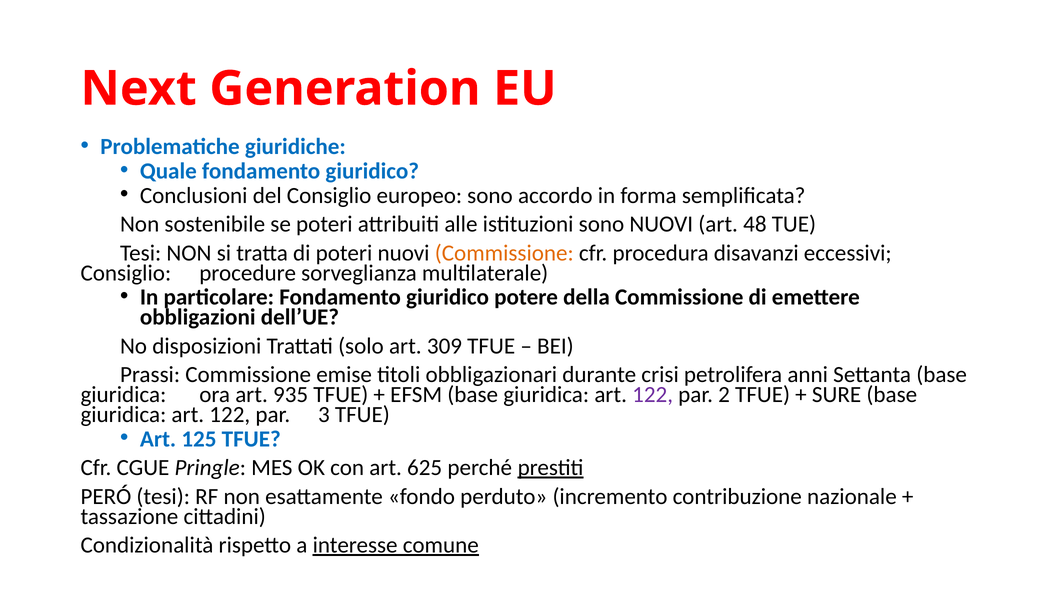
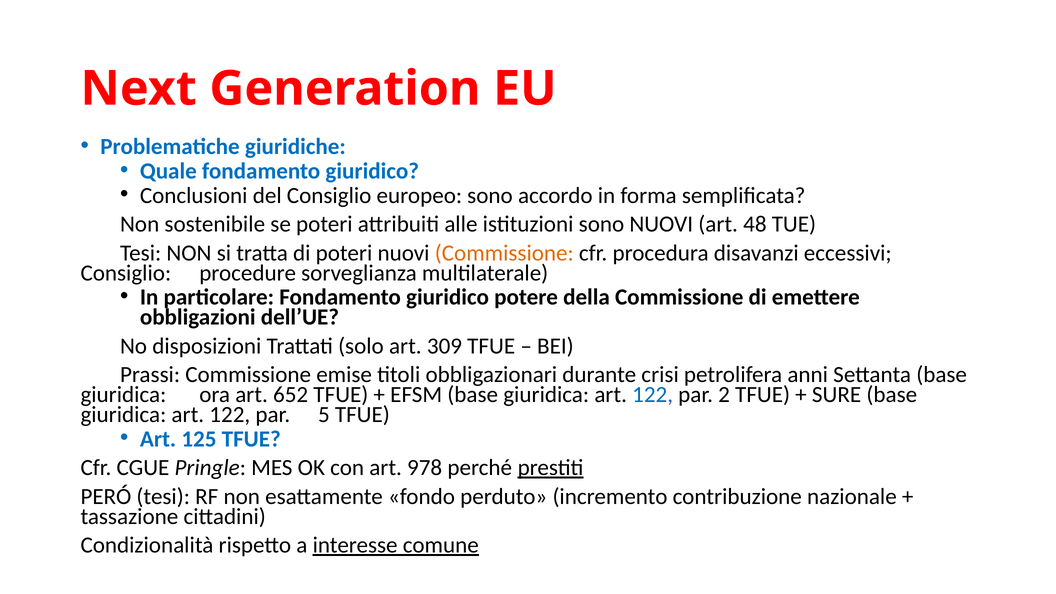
935: 935 -> 652
122 at (653, 395) colour: purple -> blue
3: 3 -> 5
625: 625 -> 978
